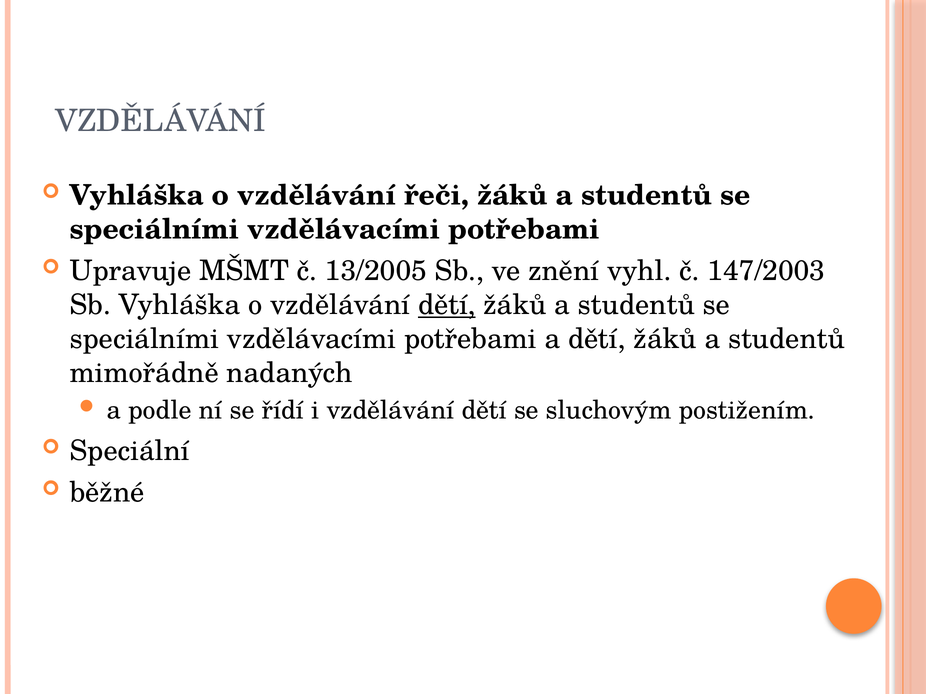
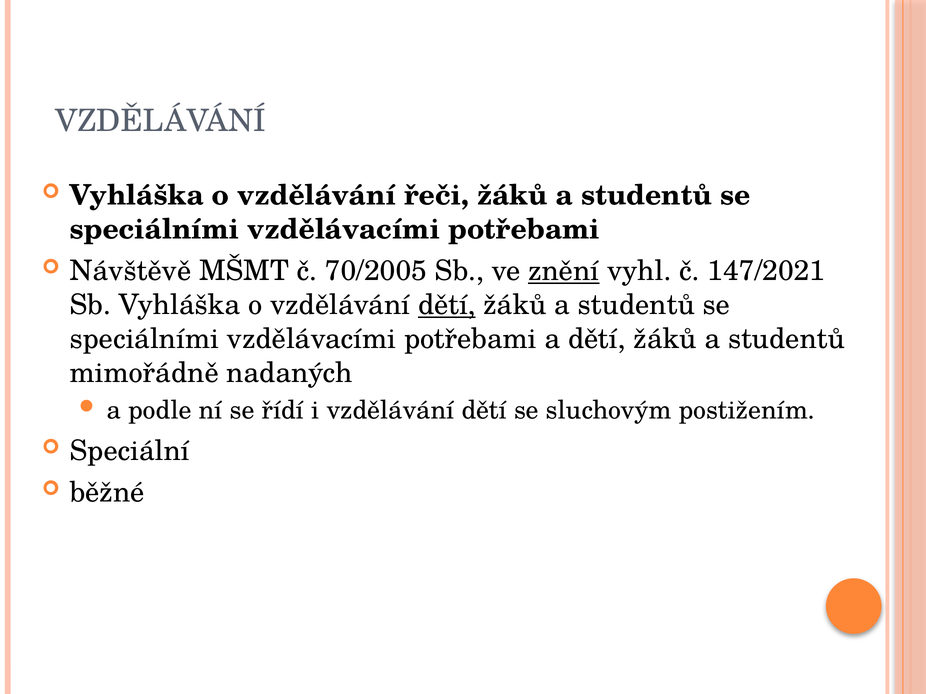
Upravuje: Upravuje -> Návštěvě
13/2005: 13/2005 -> 70/2005
znění underline: none -> present
147/2003: 147/2003 -> 147/2021
